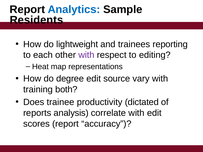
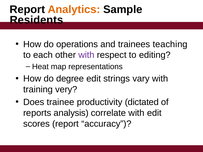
Analytics colour: blue -> orange
lightweight: lightweight -> operations
reporting: reporting -> teaching
source: source -> strings
both: both -> very
